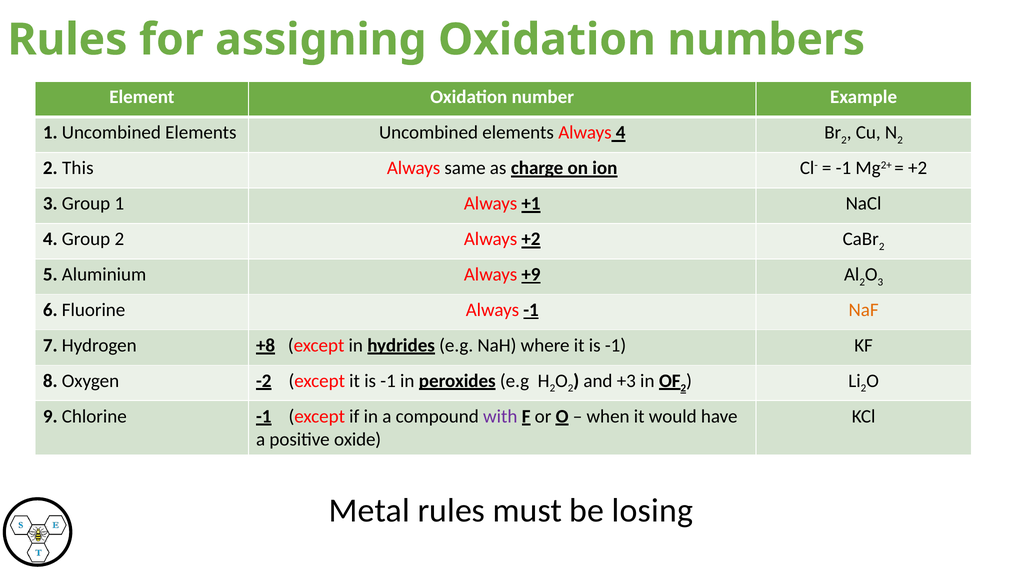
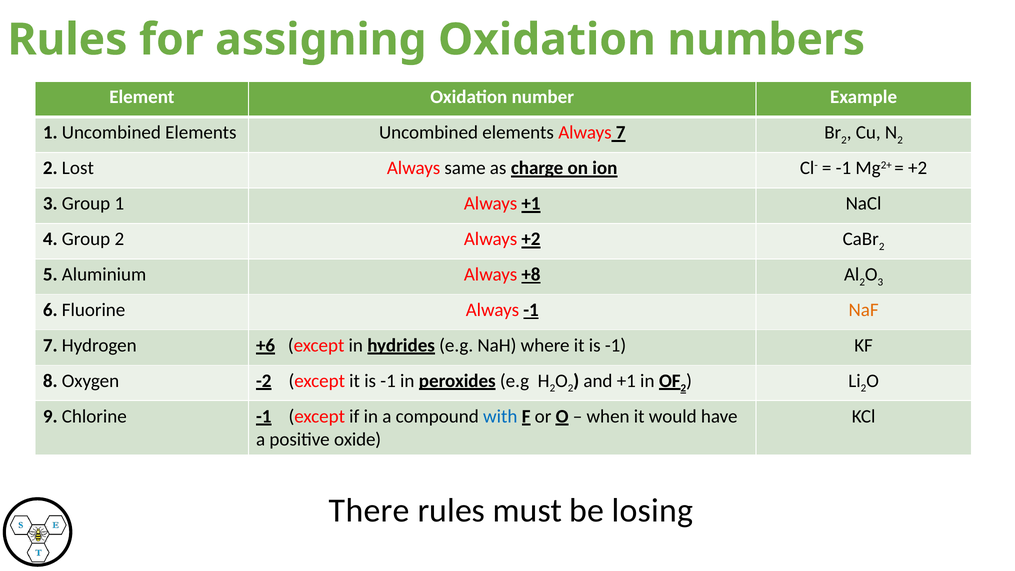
Always 4: 4 -> 7
This: This -> Lost
+9: +9 -> +8
+8: +8 -> +6
and +3: +3 -> +1
with colour: purple -> blue
Metal: Metal -> There
